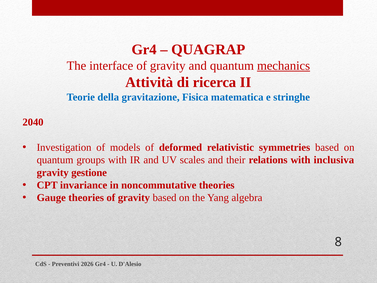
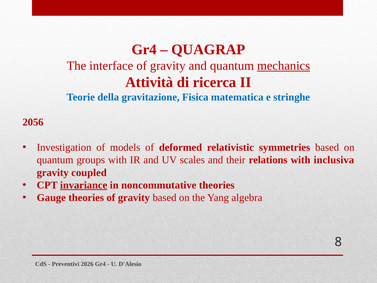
2040: 2040 -> 2056
gestione: gestione -> coupled
invariance underline: none -> present
